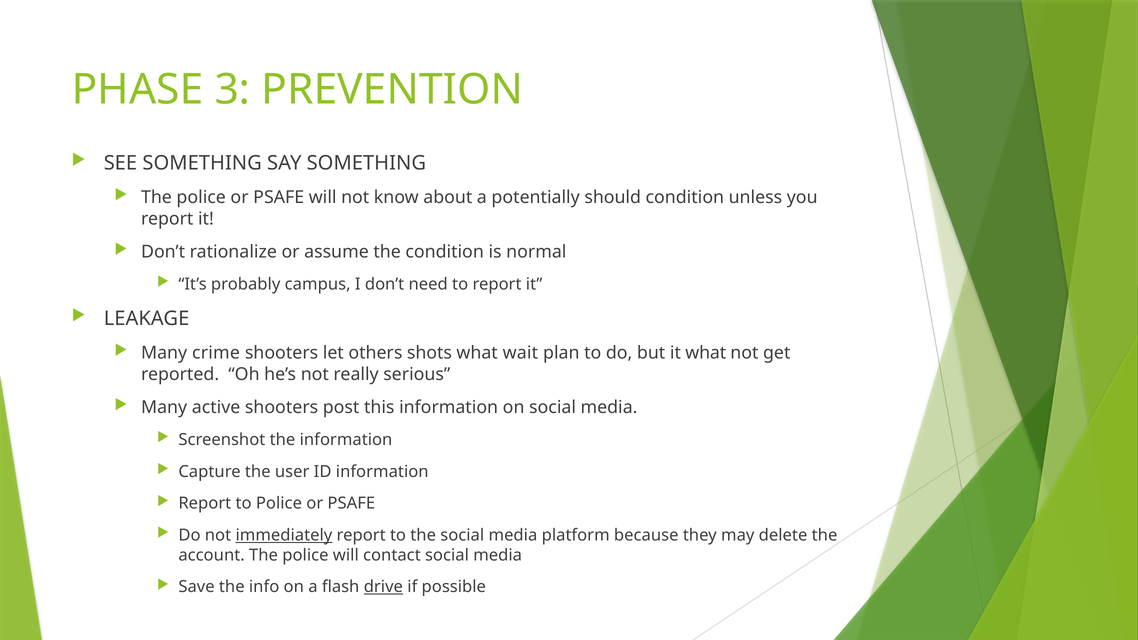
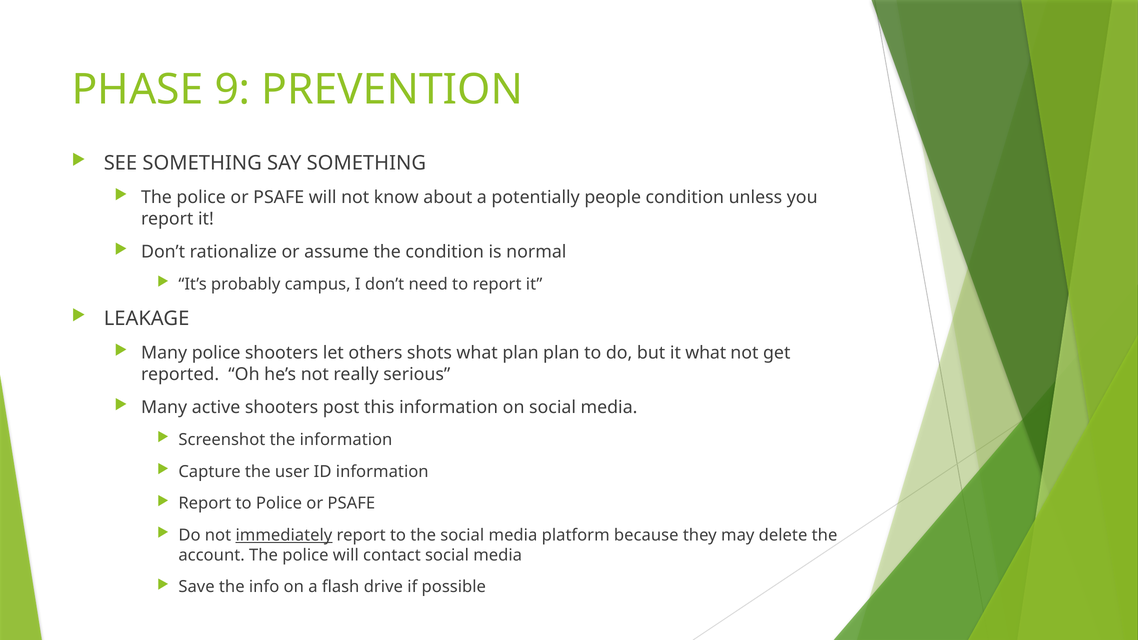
3: 3 -> 9
should: should -> people
Many crime: crime -> police
what wait: wait -> plan
drive underline: present -> none
